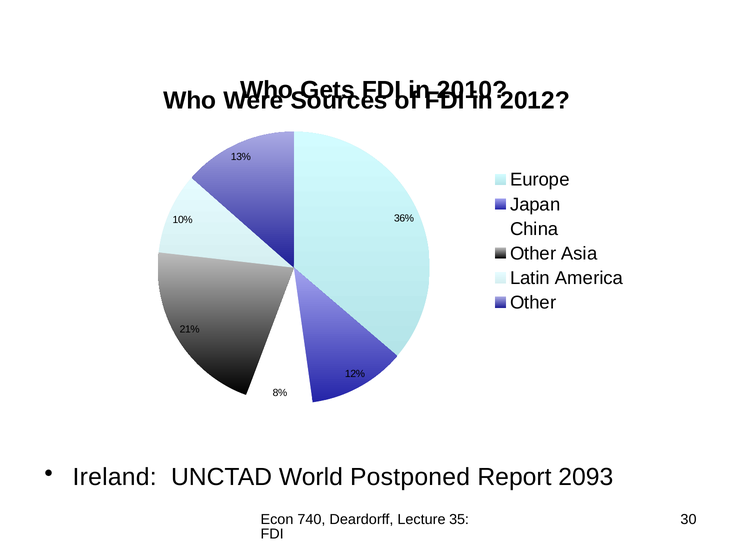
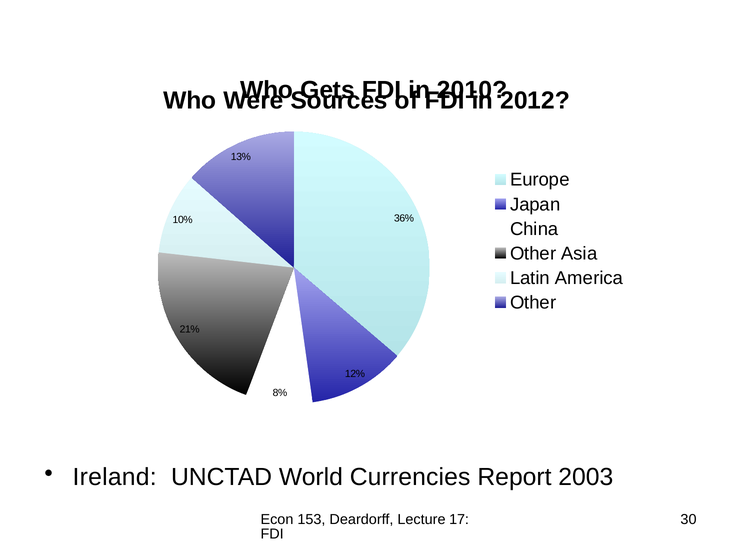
Postponed: Postponed -> Currencies
2093: 2093 -> 2003
740: 740 -> 153
35: 35 -> 17
